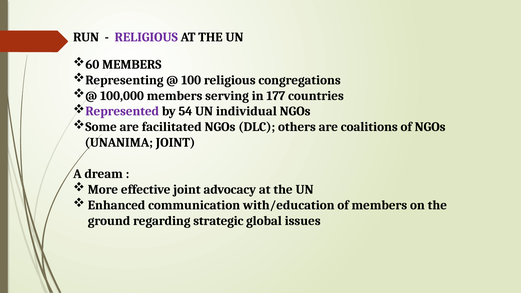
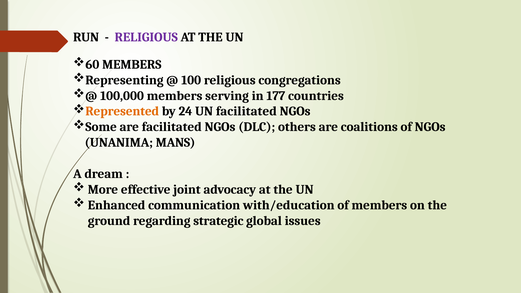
Represented colour: purple -> orange
54: 54 -> 24
UN individual: individual -> facilitated
UNANIMA JOINT: JOINT -> MANS
